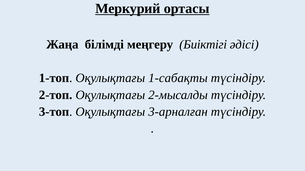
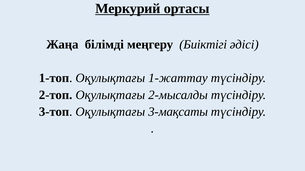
1-сабақты: 1-сабақты -> 1-жаттау
3-арналған: 3-арналған -> 3-мақсаты
